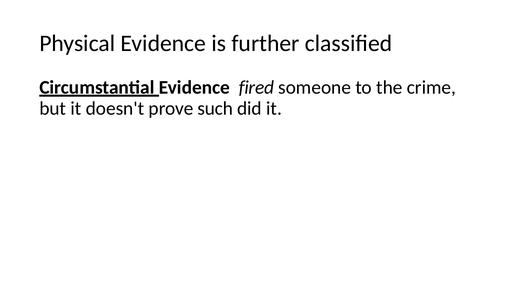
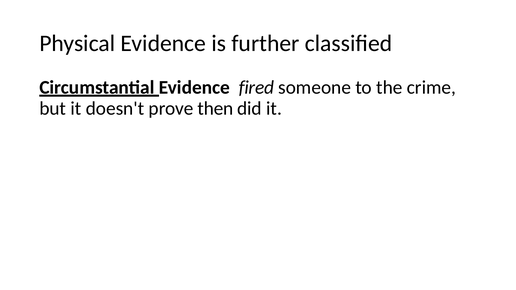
such: such -> then
